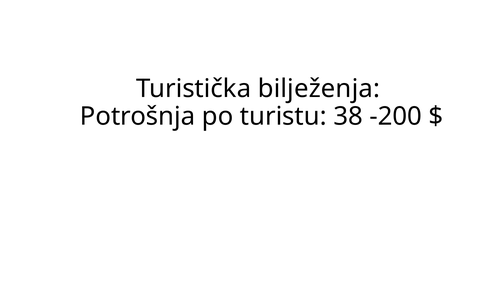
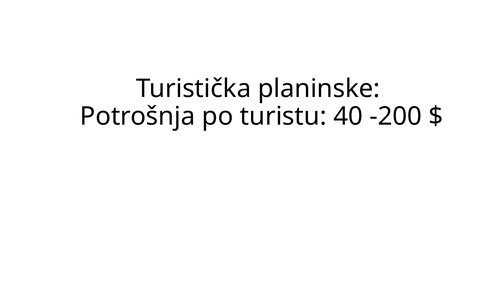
bilježenja: bilježenja -> planinske
38: 38 -> 40
